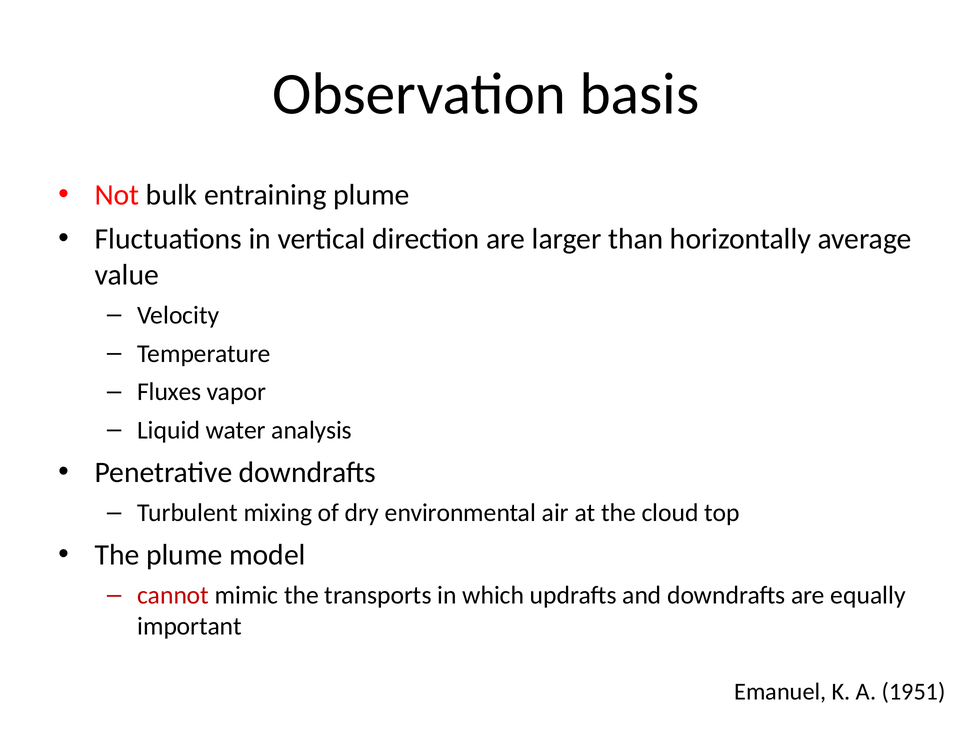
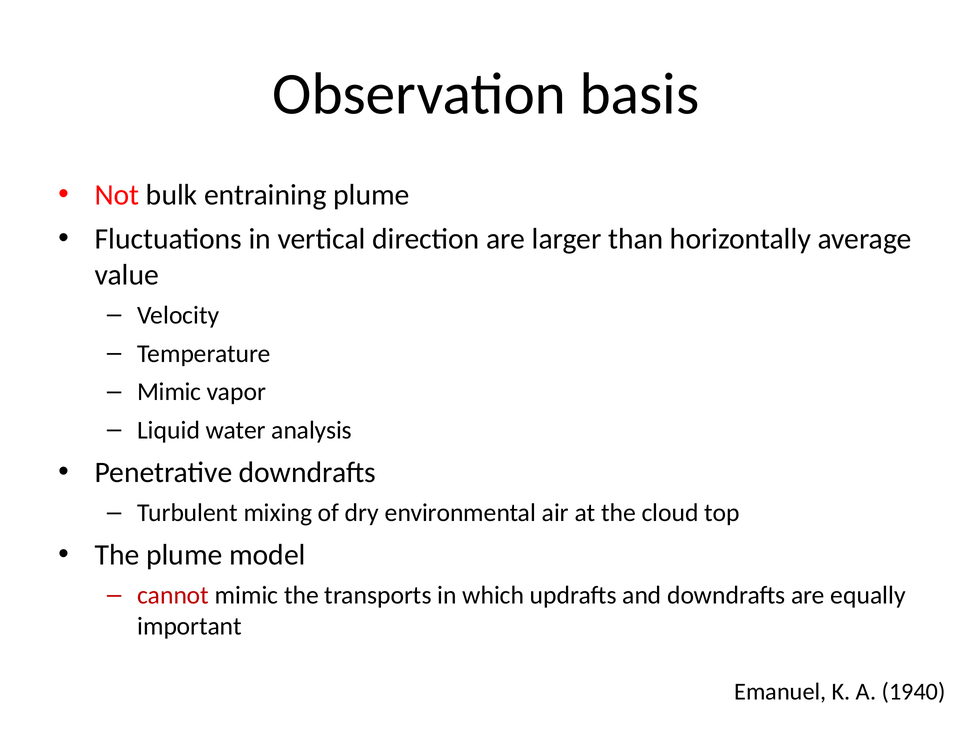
Fluxes at (169, 392): Fluxes -> Mimic
1951: 1951 -> 1940
